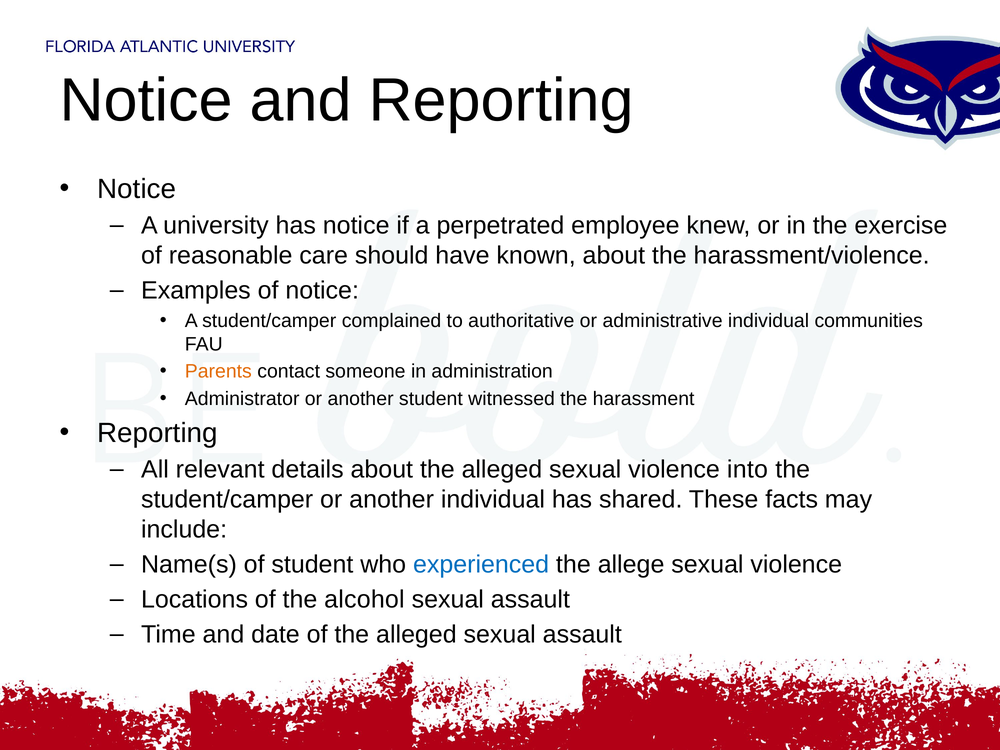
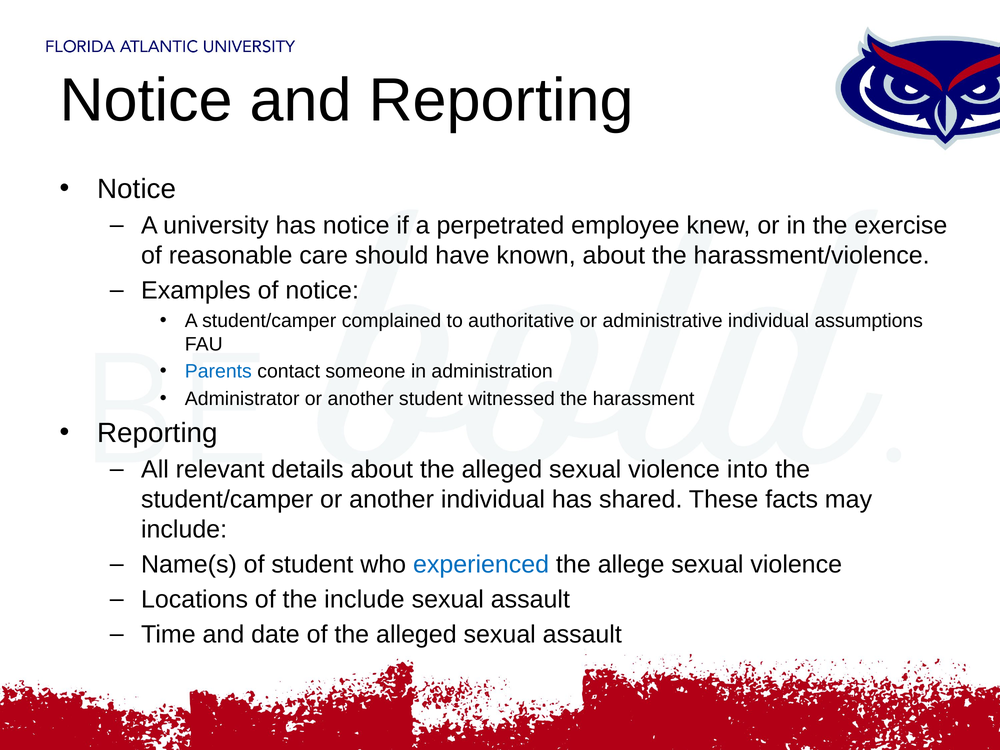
communities: communities -> assumptions
Parents colour: orange -> blue
the alcohol: alcohol -> include
